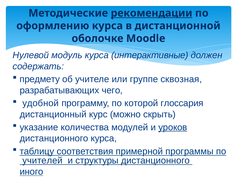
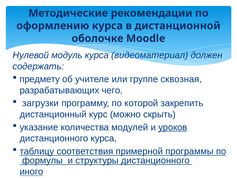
рекомендации underline: present -> none
интерактивные: интерактивные -> видеоматериал
удобной: удобной -> загрузки
глоссария: глоссария -> закрепить
учителей: учителей -> формулы
